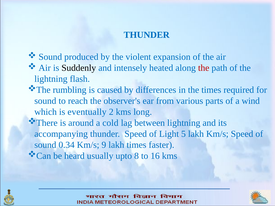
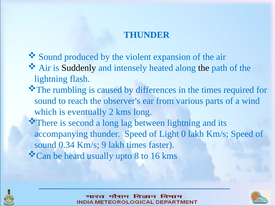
the at (204, 68) colour: red -> black
around: around -> second
a cold: cold -> long
5: 5 -> 0
